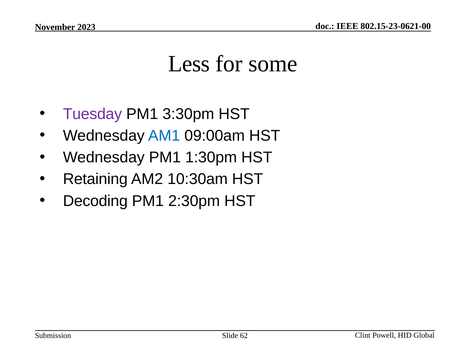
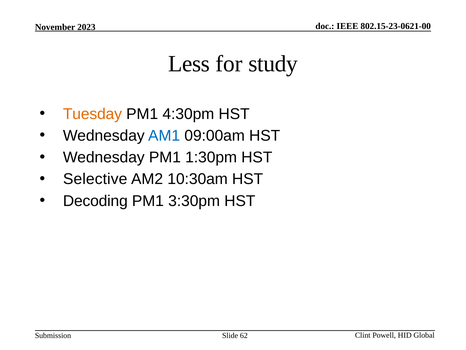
some: some -> study
Tuesday colour: purple -> orange
3:30pm: 3:30pm -> 4:30pm
Retaining: Retaining -> Selective
2:30pm: 2:30pm -> 3:30pm
